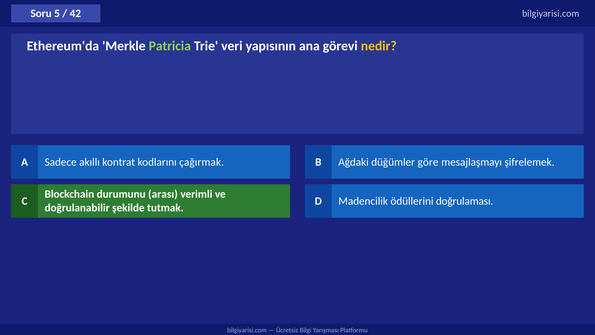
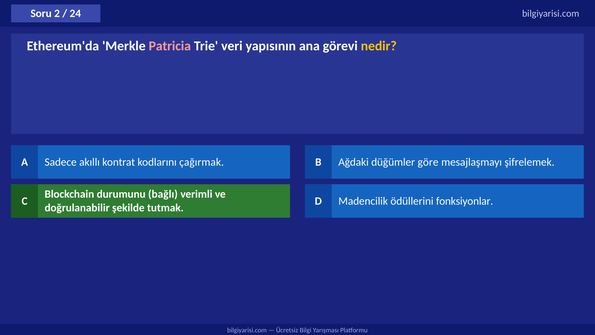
5: 5 -> 2
42: 42 -> 24
Patricia colour: light green -> pink
arası: arası -> bağlı
doğrulaması: doğrulaması -> fonksiyonlar
